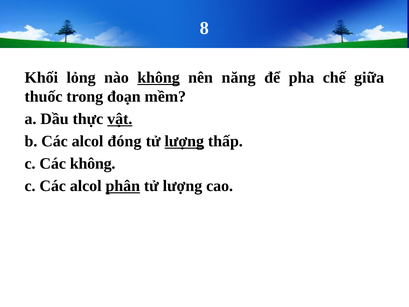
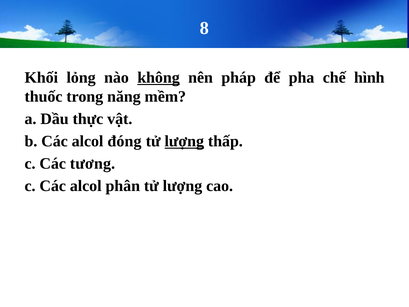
năng: năng -> pháp
giữa: giữa -> hình
đoạn: đoạn -> năng
vật underline: present -> none
Các không: không -> tương
phân underline: present -> none
